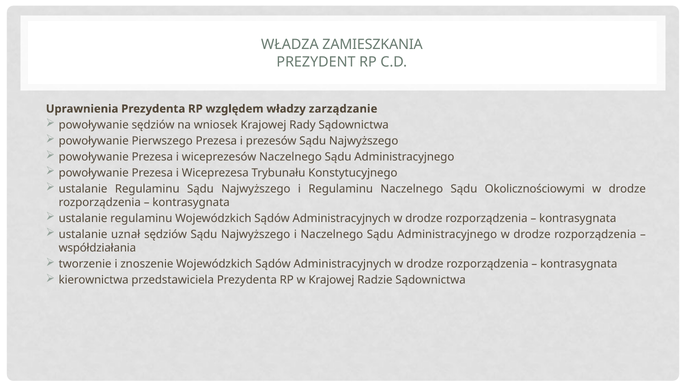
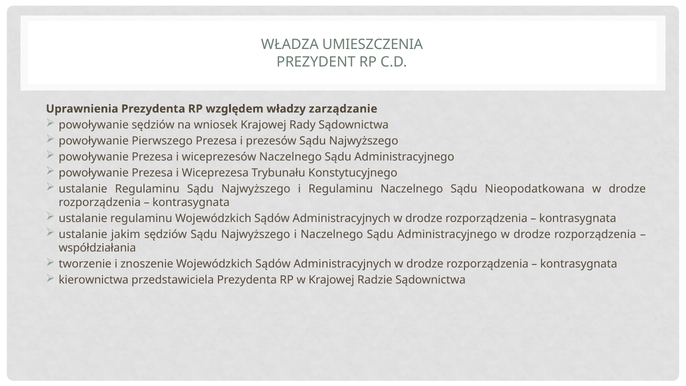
ZAMIESZKANIA: ZAMIESZKANIA -> UMIESZCZENIA
Okolicznościowymi: Okolicznościowymi -> Nieopodatkowana
uznał: uznał -> jakim
